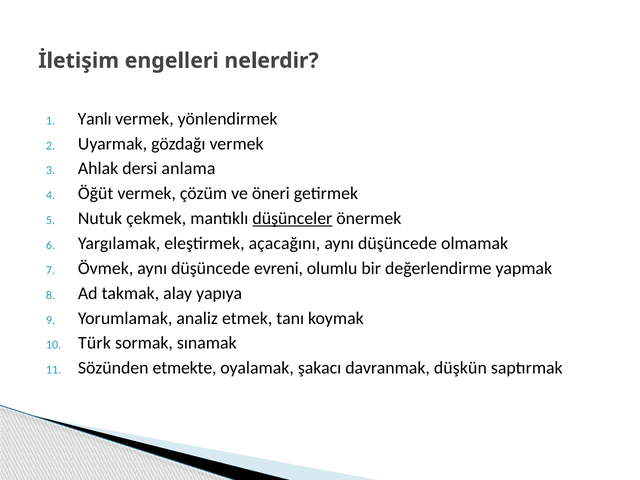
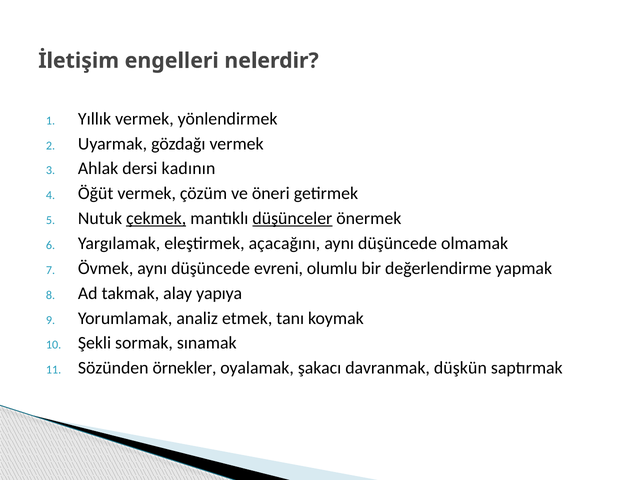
Yanlı: Yanlı -> Yıllık
anlama: anlama -> kadının
çekmek underline: none -> present
Türk: Türk -> Şekli
etmekte: etmekte -> örnekler
